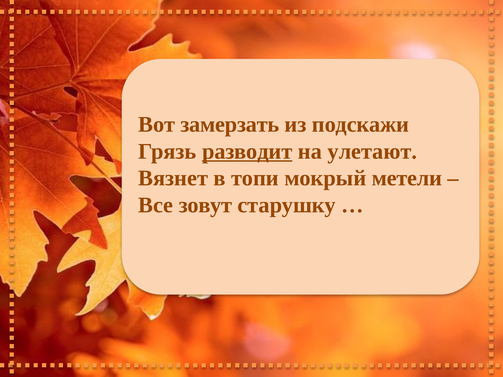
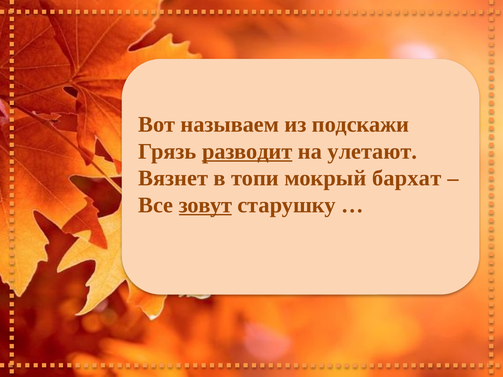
замерзать: замерзать -> называем
метели: метели -> бархат
зовут underline: none -> present
